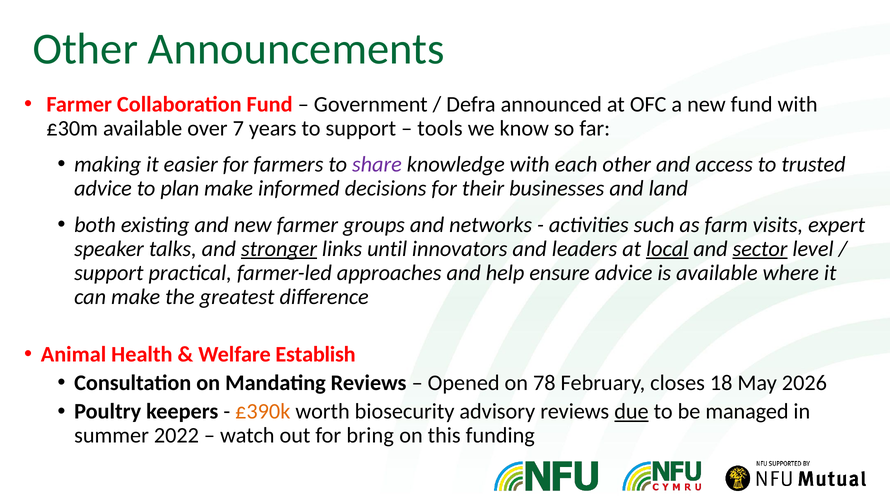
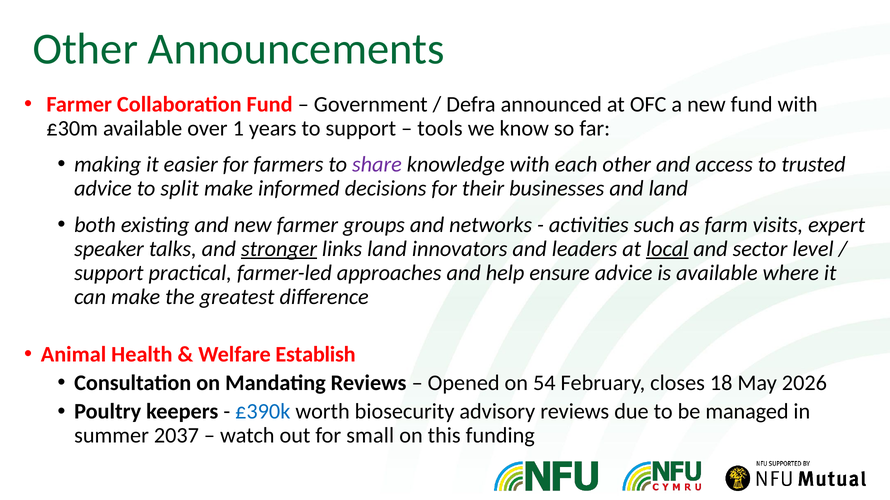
7: 7 -> 1
plan: plan -> split
links until: until -> land
sector underline: present -> none
78: 78 -> 54
£390k colour: orange -> blue
due underline: present -> none
2022: 2022 -> 2037
bring: bring -> small
